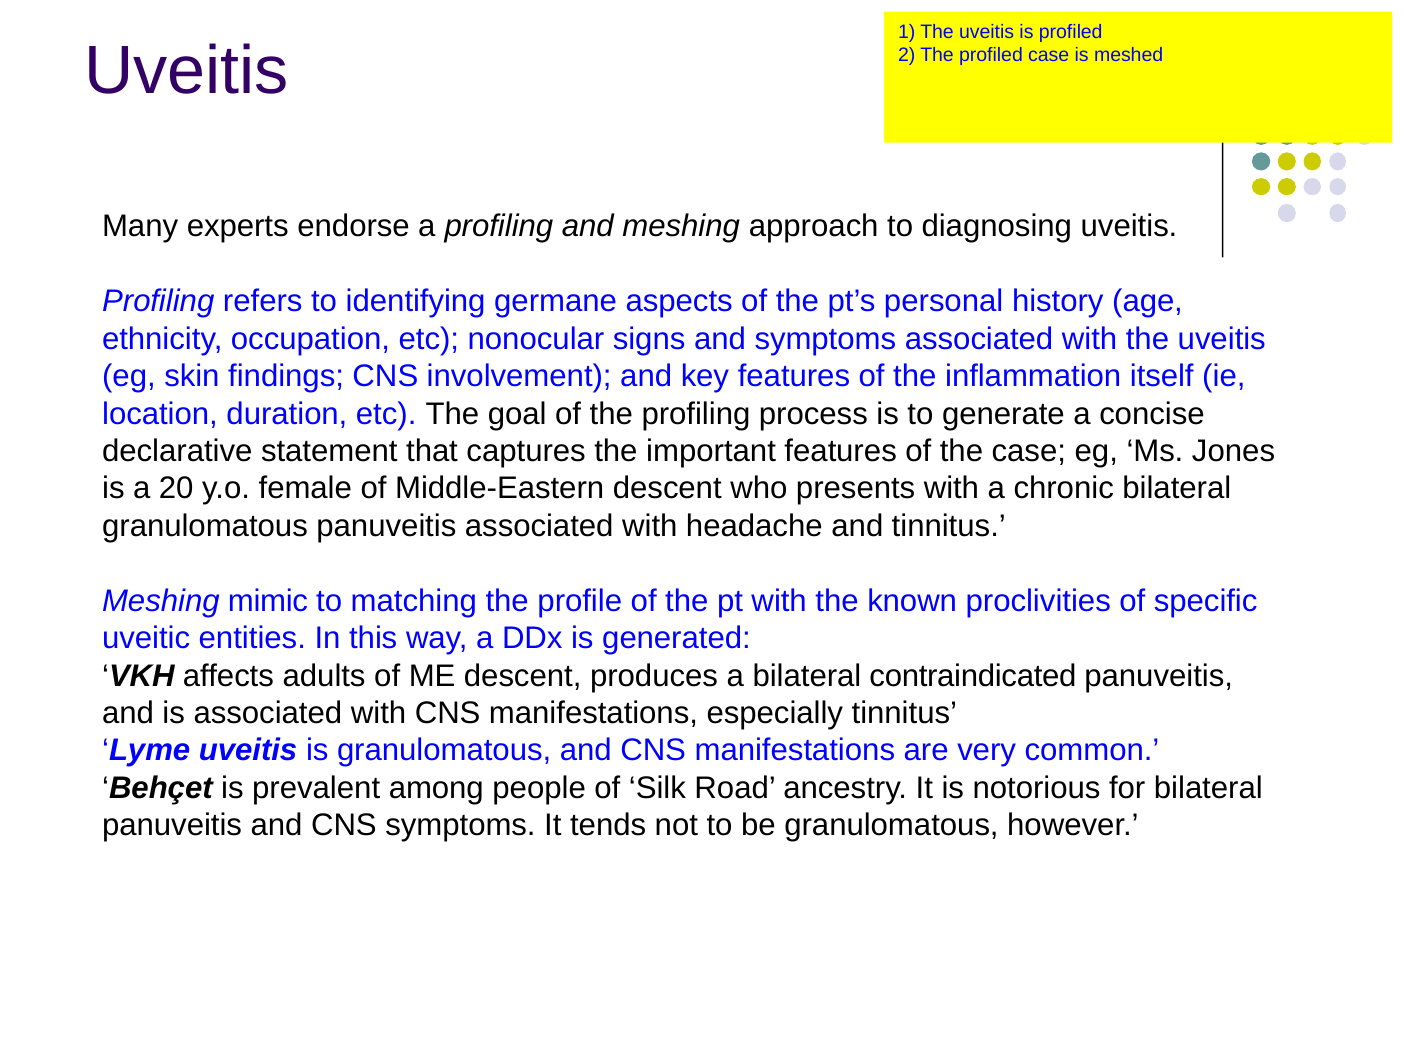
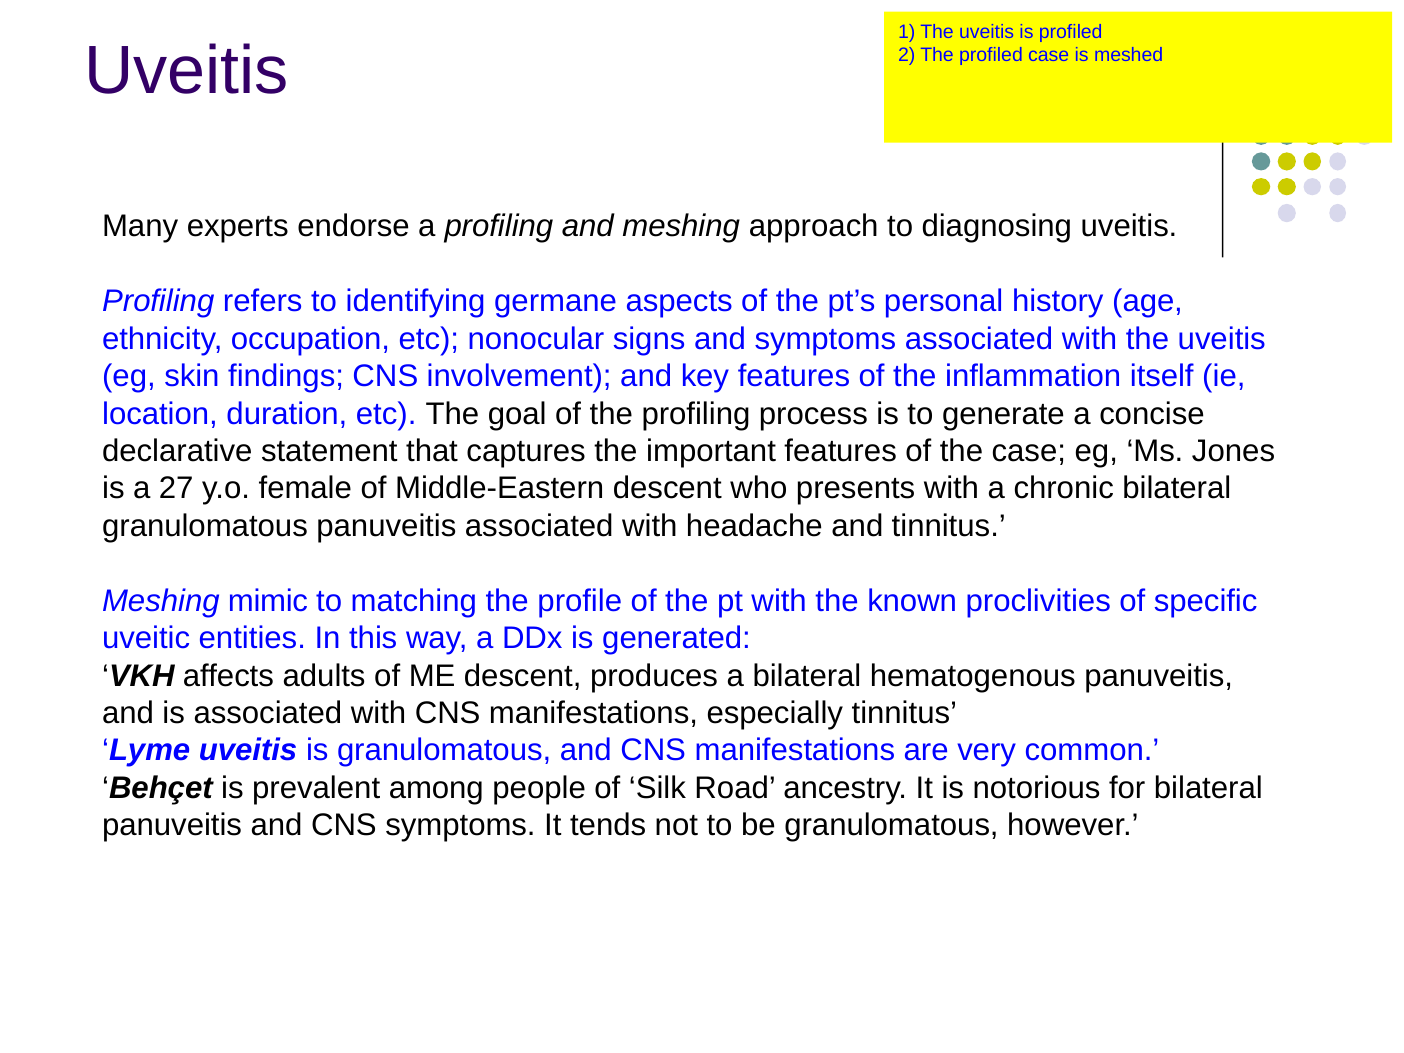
20: 20 -> 27
contraindicated: contraindicated -> hematogenous
